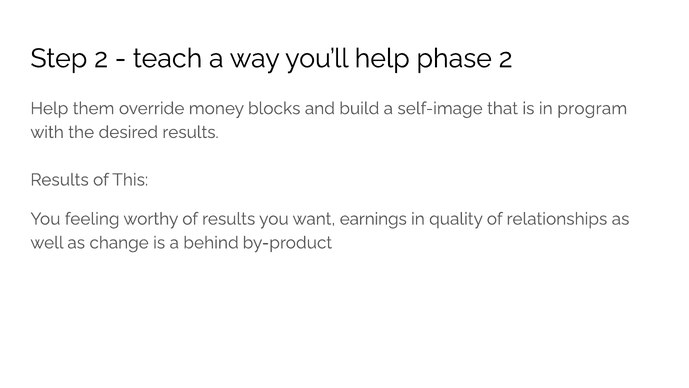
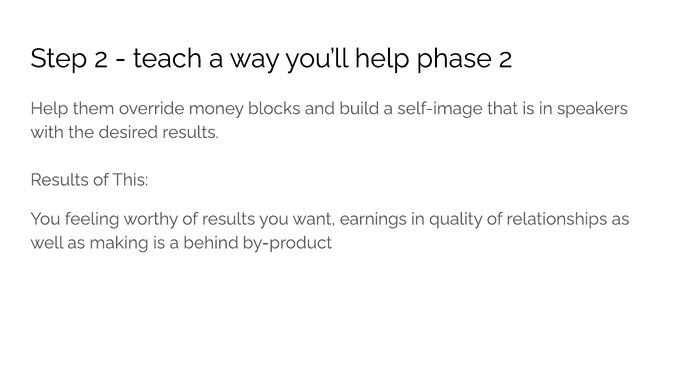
program: program -> speakers
change: change -> making
